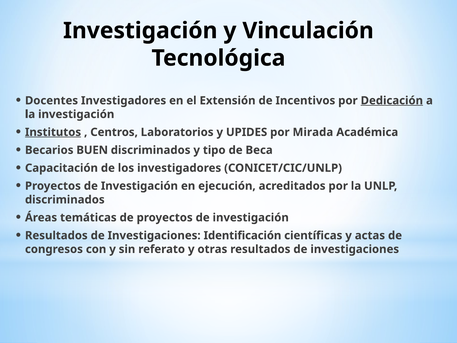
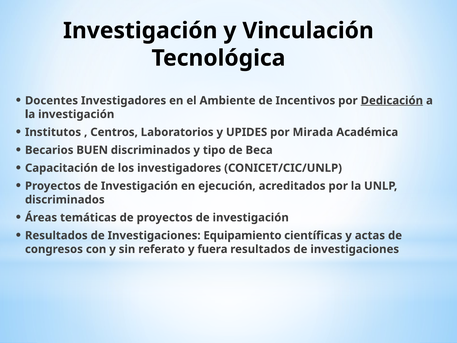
Extensión: Extensión -> Ambiente
Institutos underline: present -> none
Identificación: Identificación -> Equipamiento
otras: otras -> fuera
